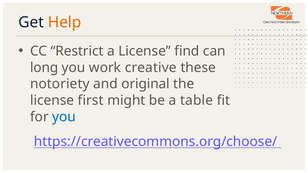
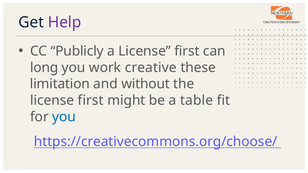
Help colour: orange -> purple
Restrict: Restrict -> Publicly
a License find: find -> first
notoriety: notoriety -> limitation
original: original -> without
